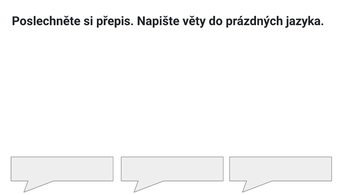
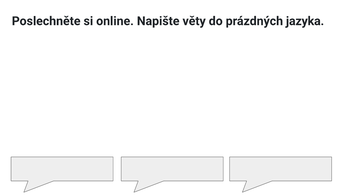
přepis: přepis -> online
